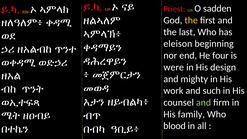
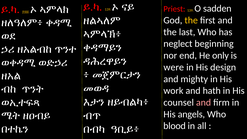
eleison: eleison -> neglect
four: four -> only
such: such -> hath
and at (204, 102) colour: light green -> pink
family: family -> angels
